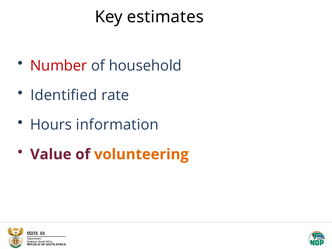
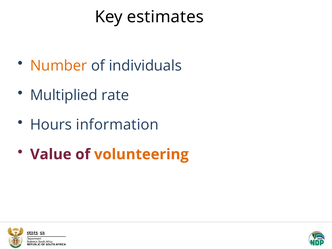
Number colour: red -> orange
household: household -> individuals
Identified: Identified -> Multiplied
